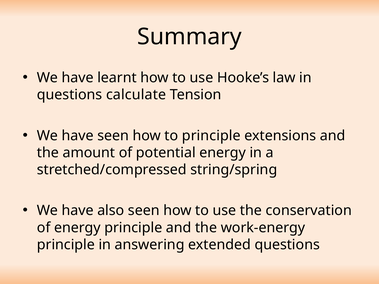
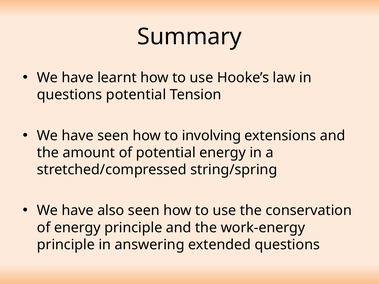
questions calculate: calculate -> potential
to principle: principle -> involving
